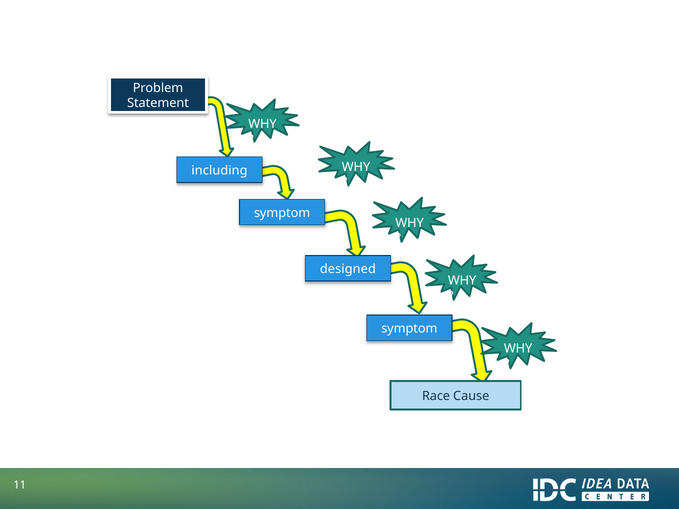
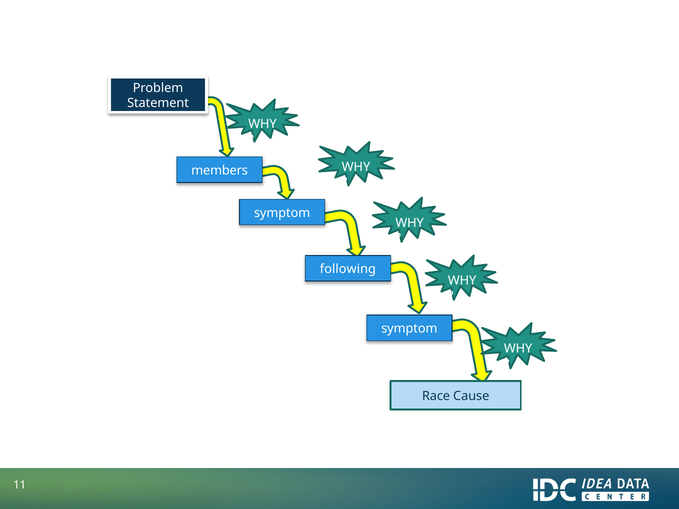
including: including -> members
designed: designed -> following
